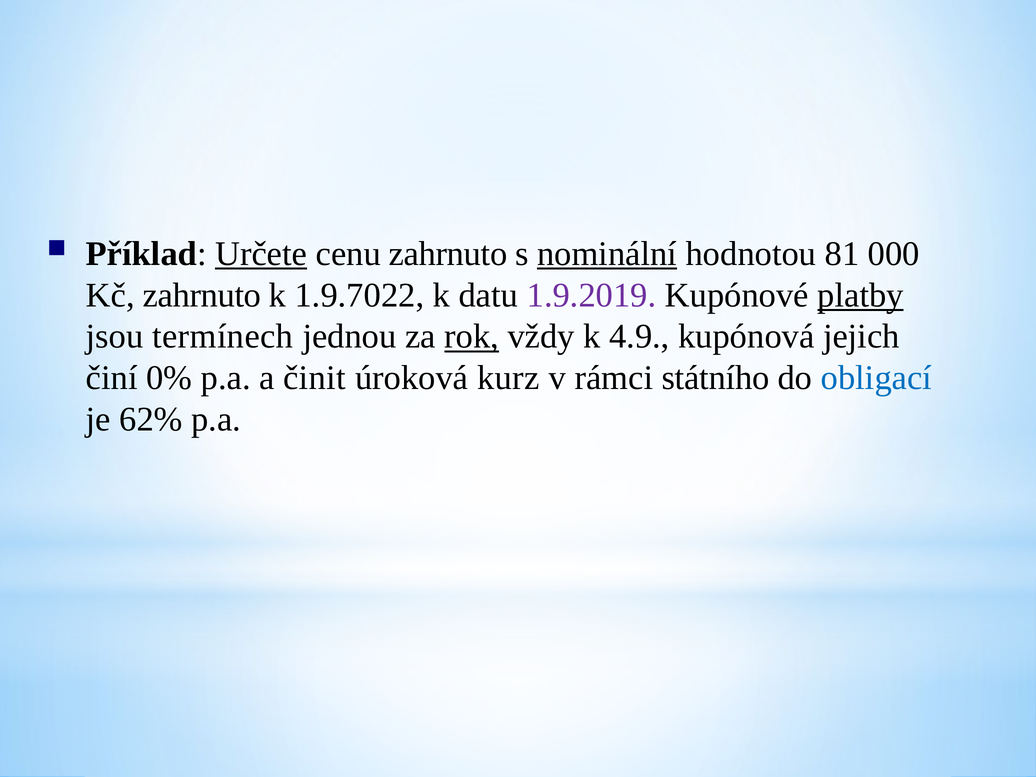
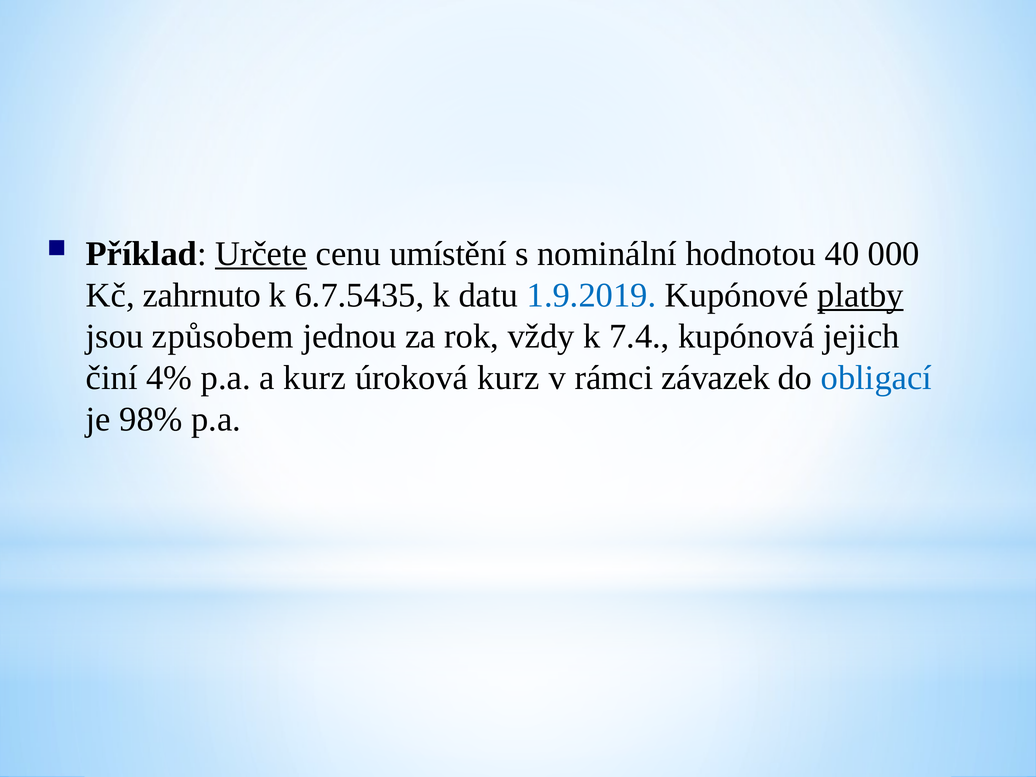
cenu zahrnuto: zahrnuto -> umístění
nominální underline: present -> none
81: 81 -> 40
1.9.7022: 1.9.7022 -> 6.7.5435
1.9.2019 colour: purple -> blue
termínech: termínech -> způsobem
rok underline: present -> none
4.9: 4.9 -> 7.4
0%: 0% -> 4%
a činit: činit -> kurz
státního: státního -> závazek
62%: 62% -> 98%
